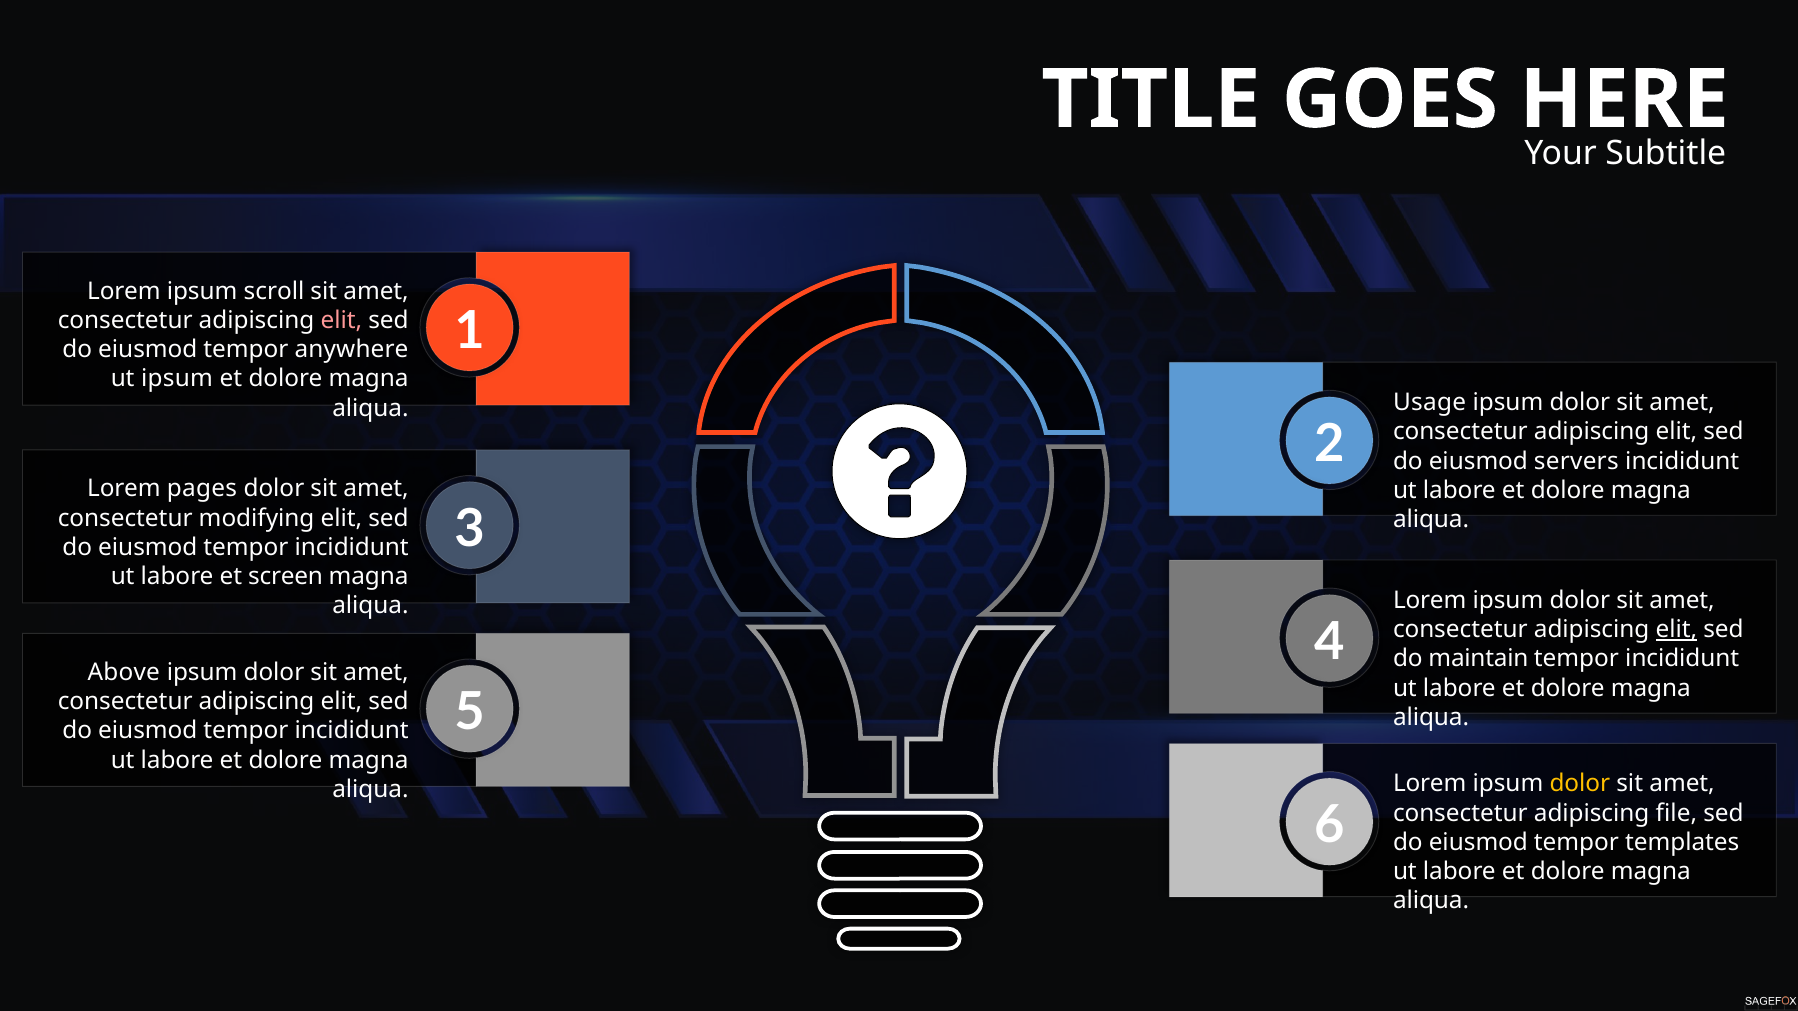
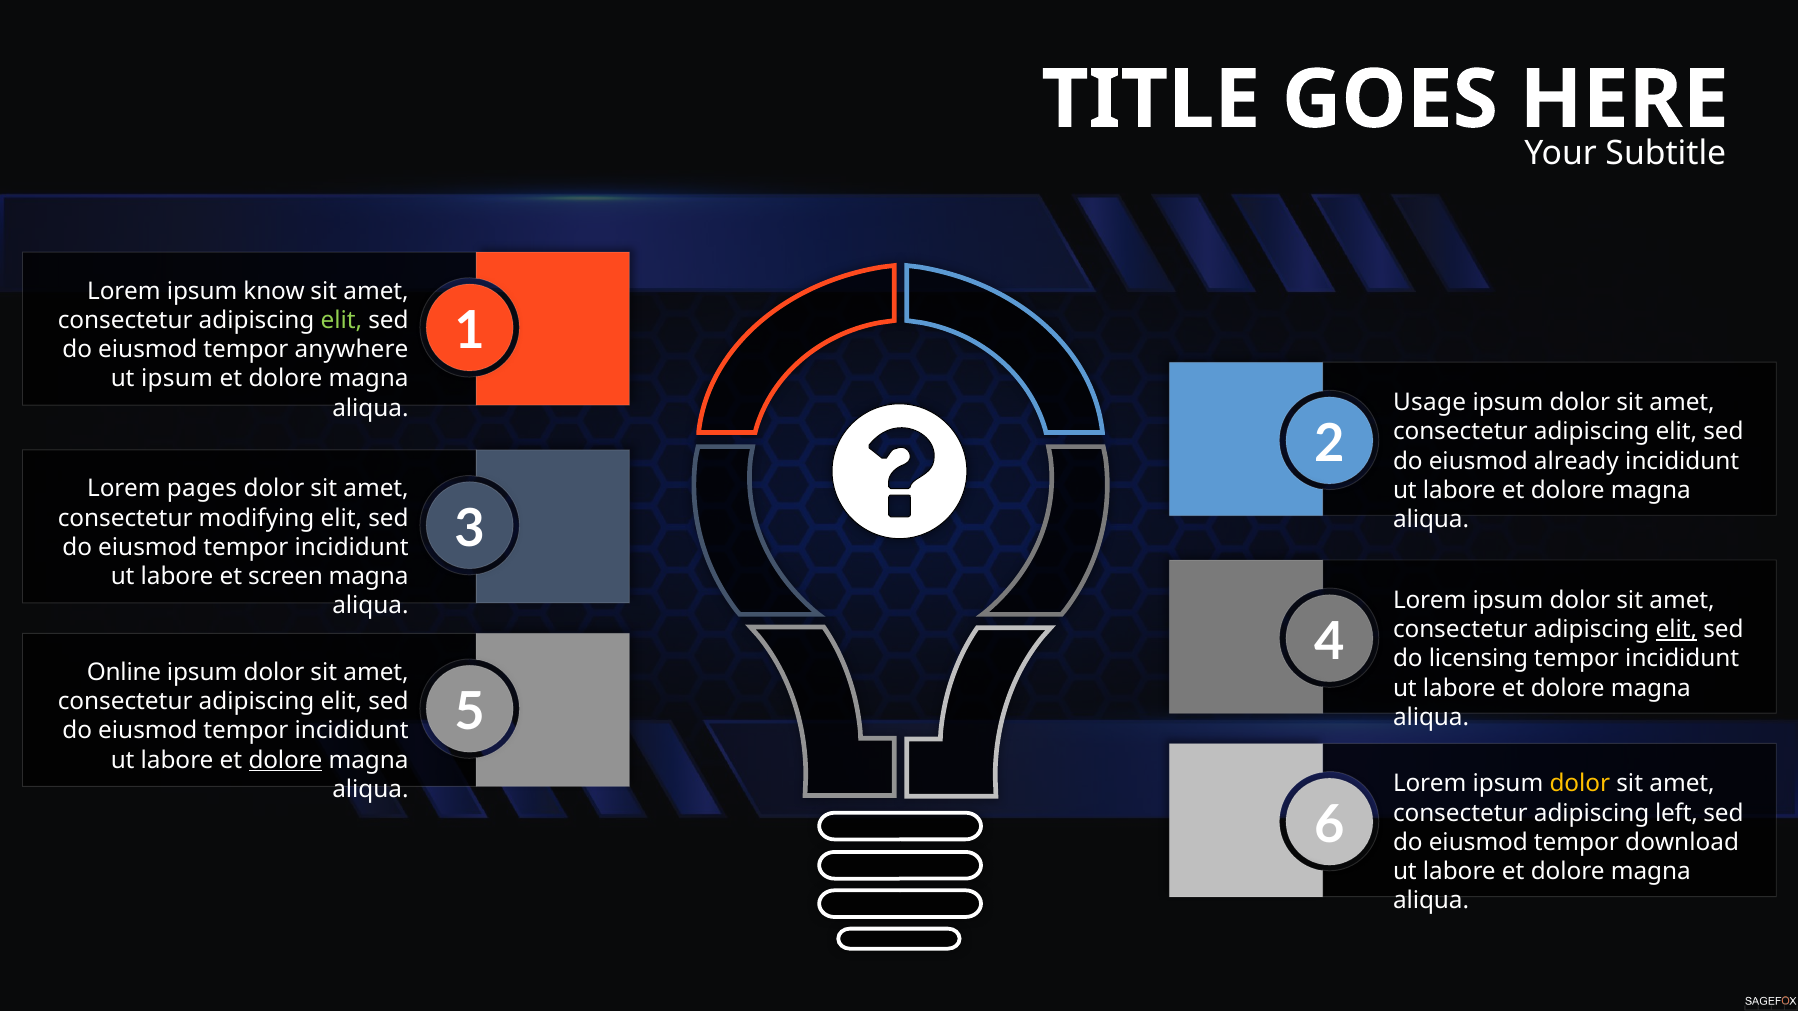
scroll: scroll -> know
elit at (341, 320) colour: pink -> light green
servers: servers -> already
maintain: maintain -> licensing
Above: Above -> Online
dolore at (285, 760) underline: none -> present
file: file -> left
templates: templates -> download
